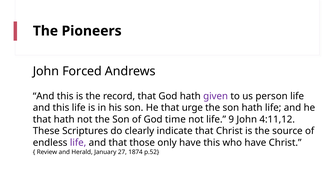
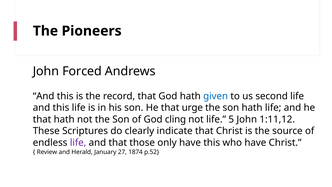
given colour: purple -> blue
person: person -> second
time: time -> cling
9: 9 -> 5
4:11,12: 4:11,12 -> 1:11,12
